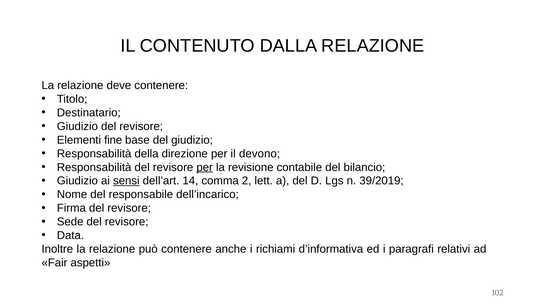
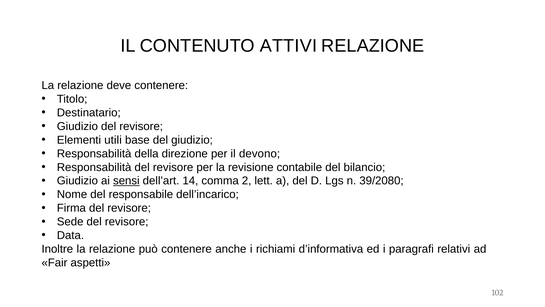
DALLA: DALLA -> ATTIVI
fine: fine -> utili
per at (205, 167) underline: present -> none
39/2019: 39/2019 -> 39/2080
